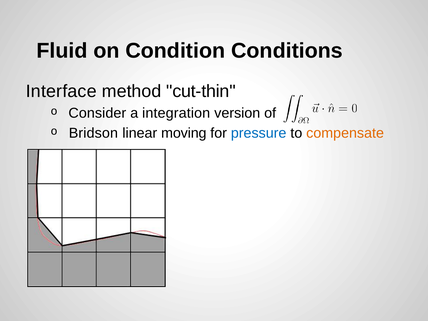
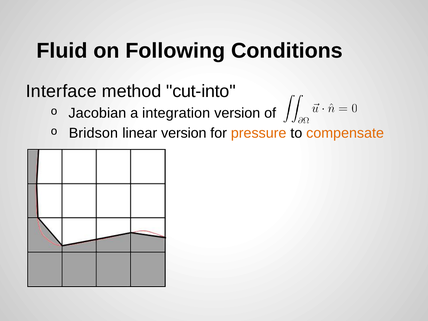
Condition: Condition -> Following
cut-thin: cut-thin -> cut-into
Consider: Consider -> Jacobian
linear moving: moving -> version
pressure colour: blue -> orange
